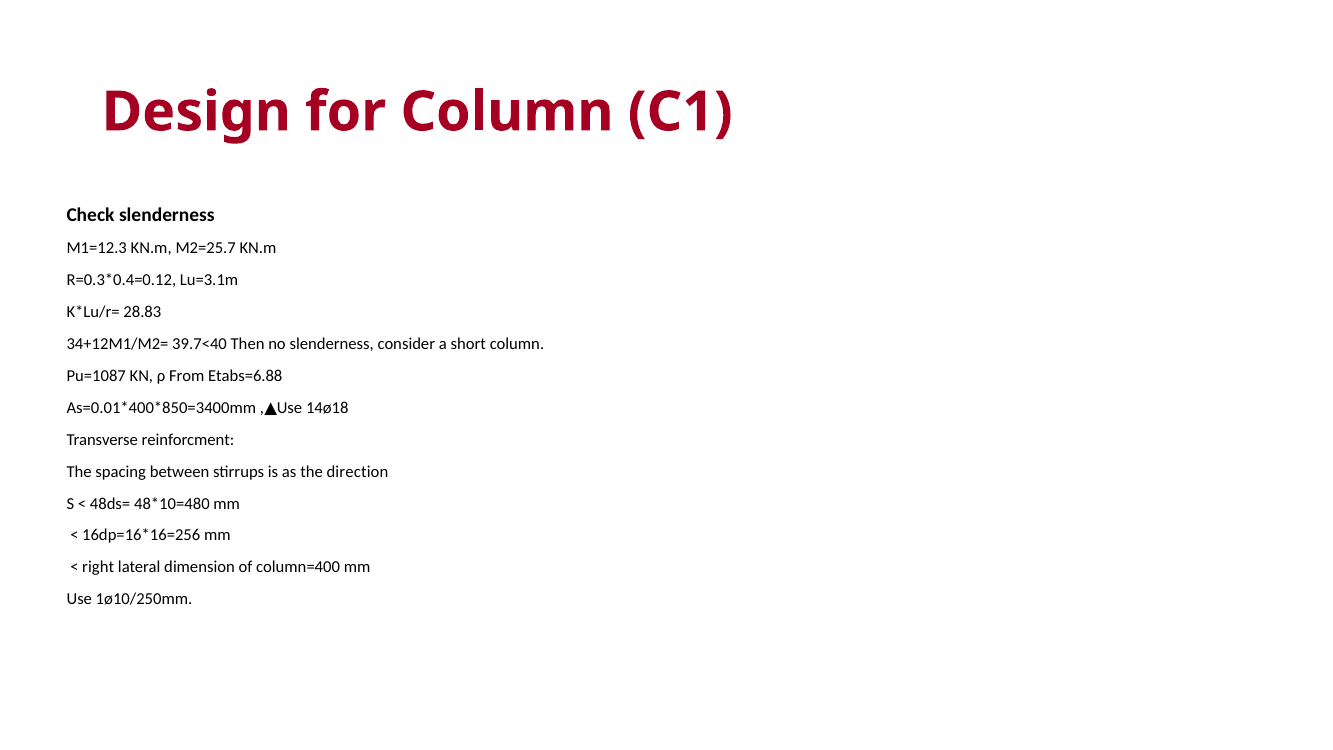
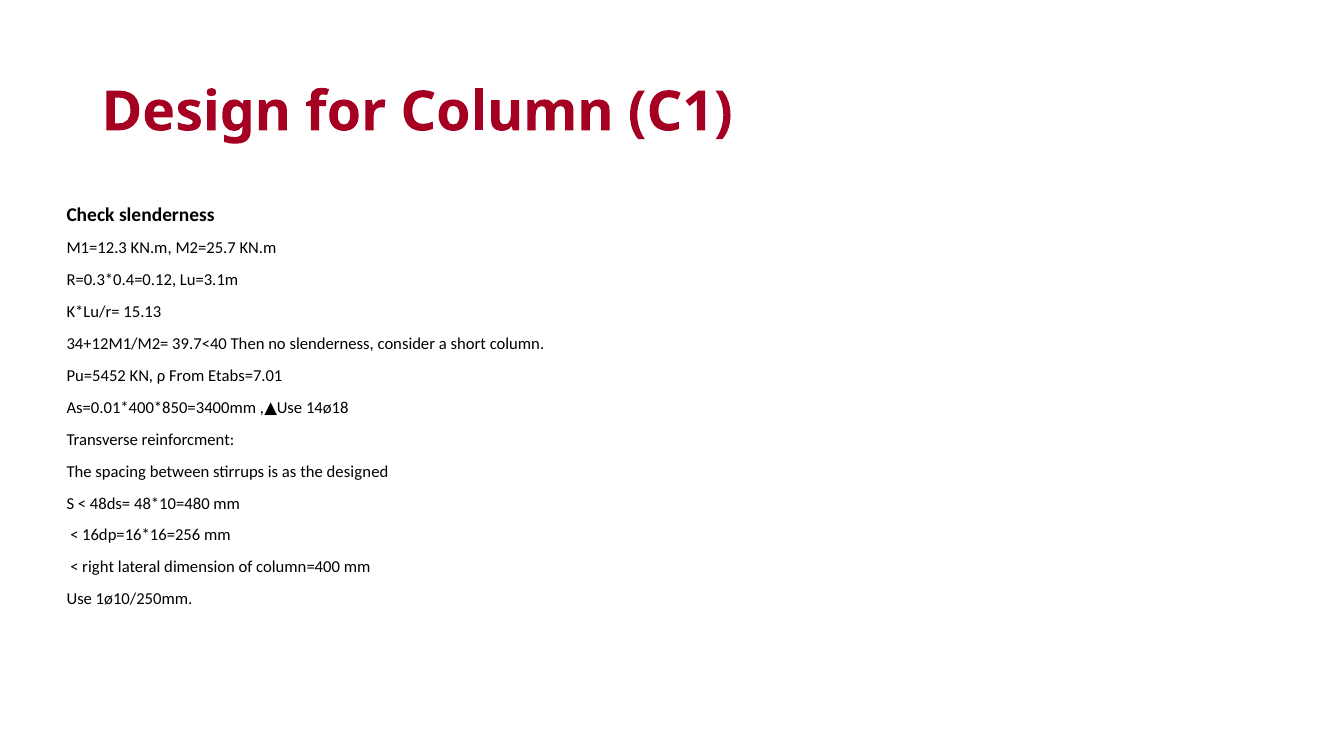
28.83: 28.83 -> 15.13
Pu=1087: Pu=1087 -> Pu=5452
Etabs=6.88: Etabs=6.88 -> Etabs=7.01
direction: direction -> designed
